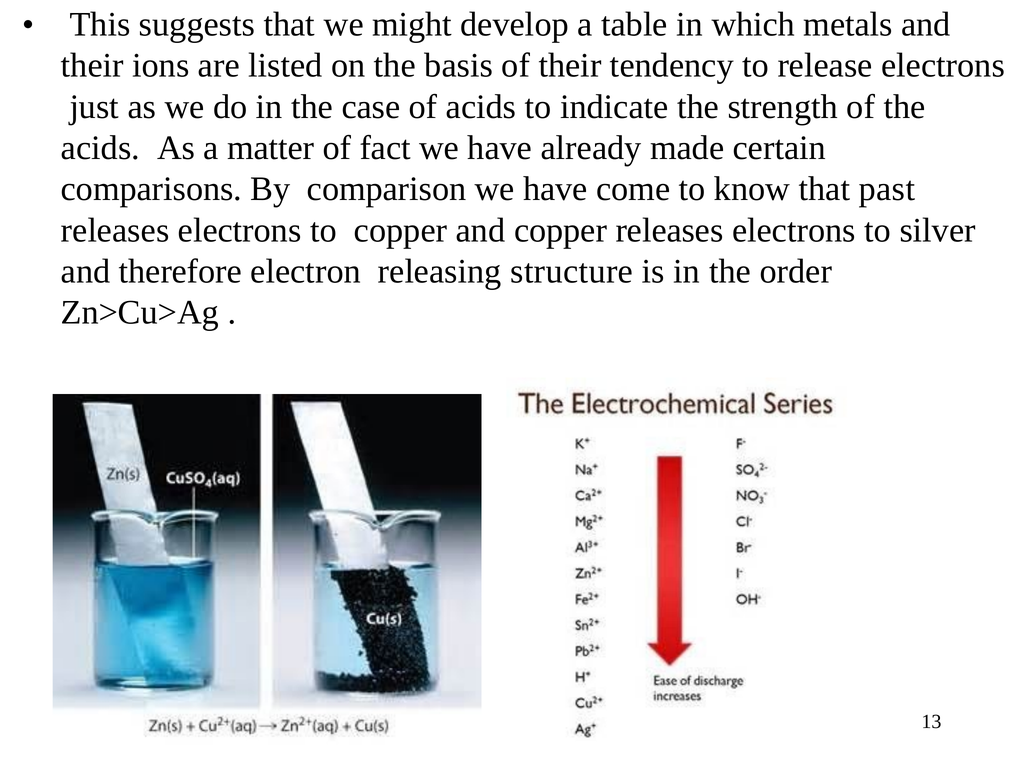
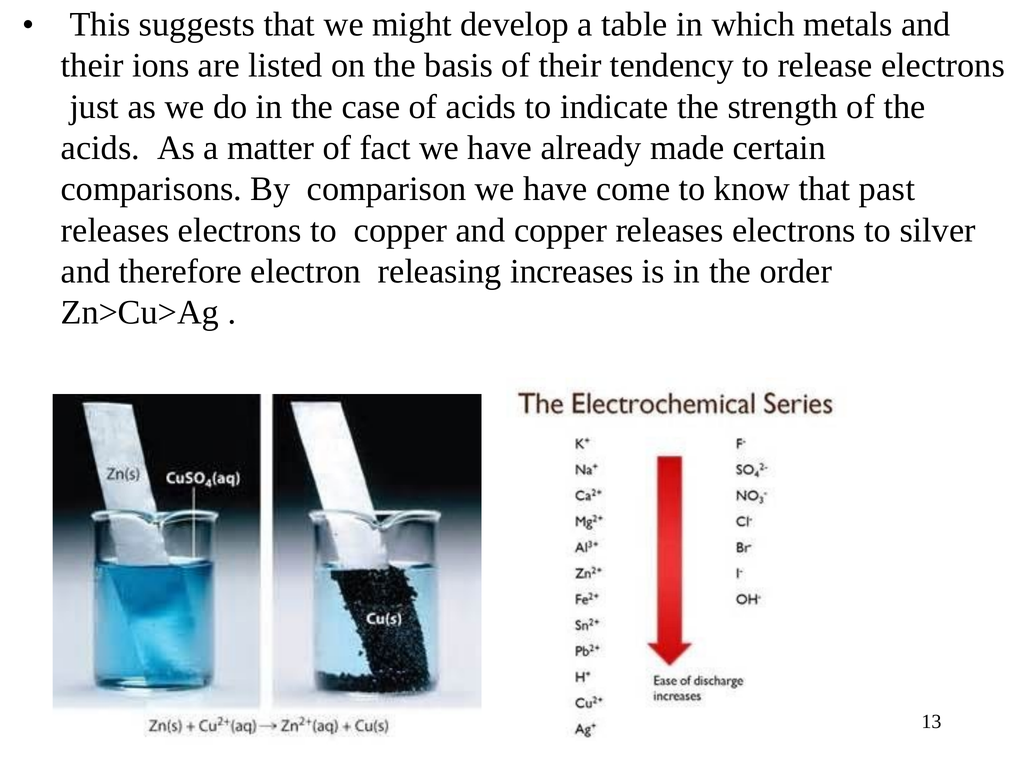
structure: structure -> increases
